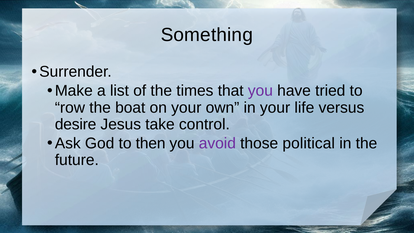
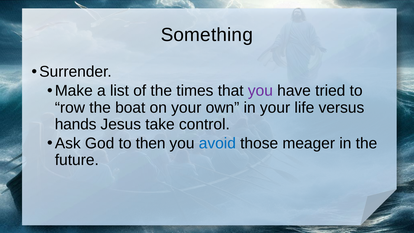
desire: desire -> hands
avoid colour: purple -> blue
political: political -> meager
